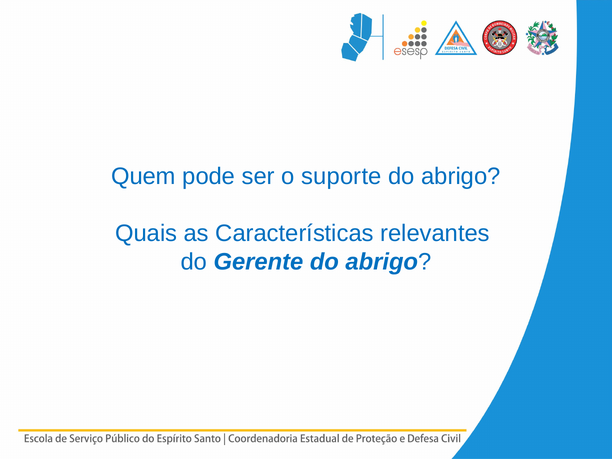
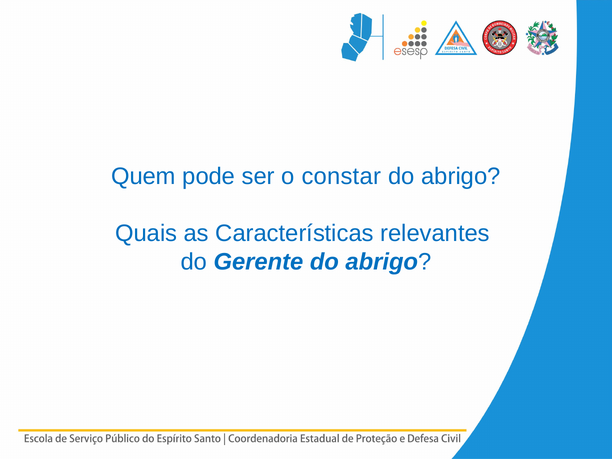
suporte: suporte -> constar
